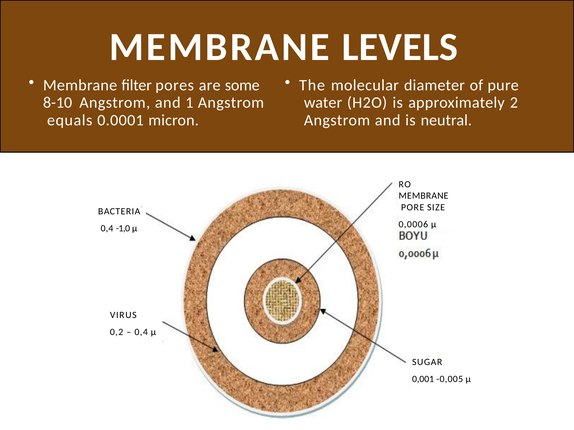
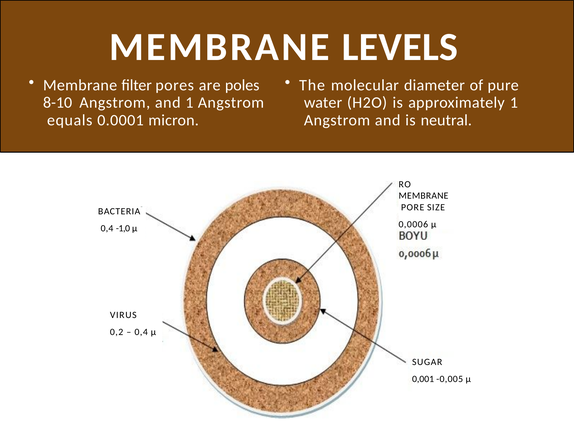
some: some -> poles
approximately 2: 2 -> 1
